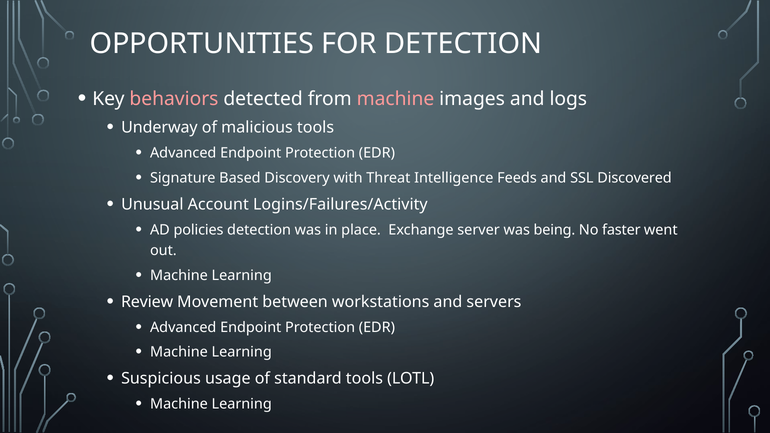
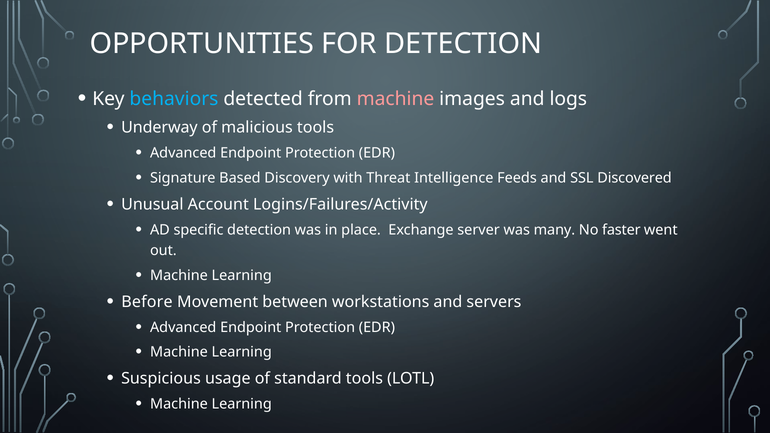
behaviors colour: pink -> light blue
policies: policies -> specific
being: being -> many
Review: Review -> Before
